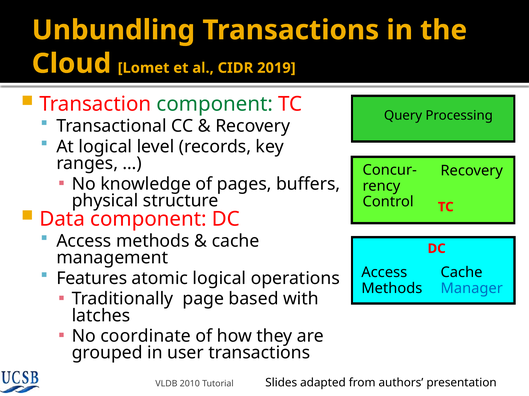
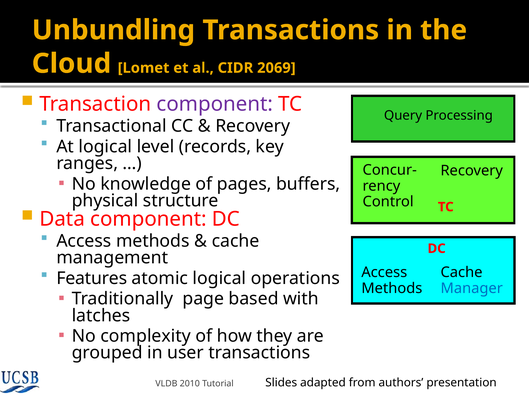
2019: 2019 -> 2069
component at (215, 104) colour: green -> purple
coordinate: coordinate -> complexity
